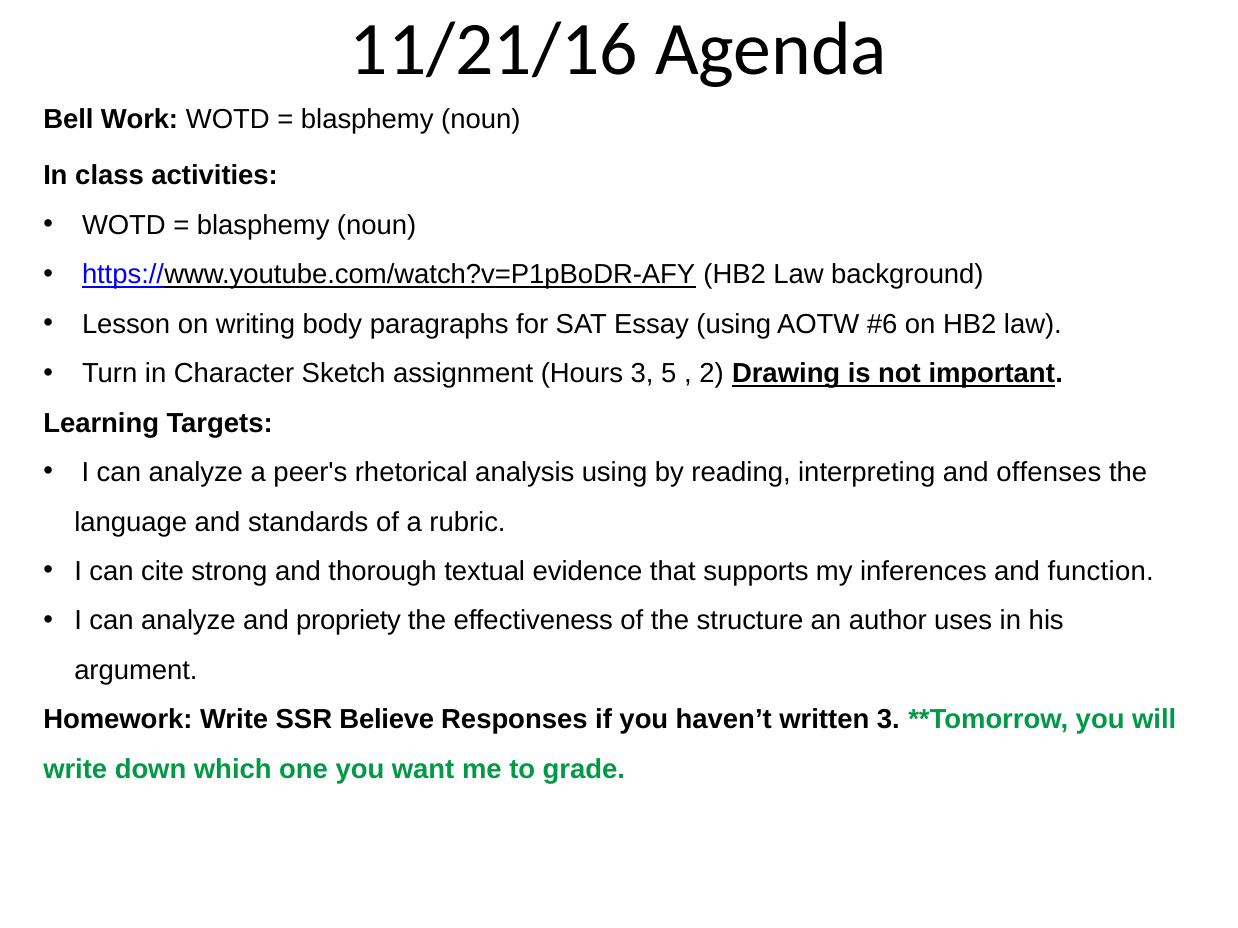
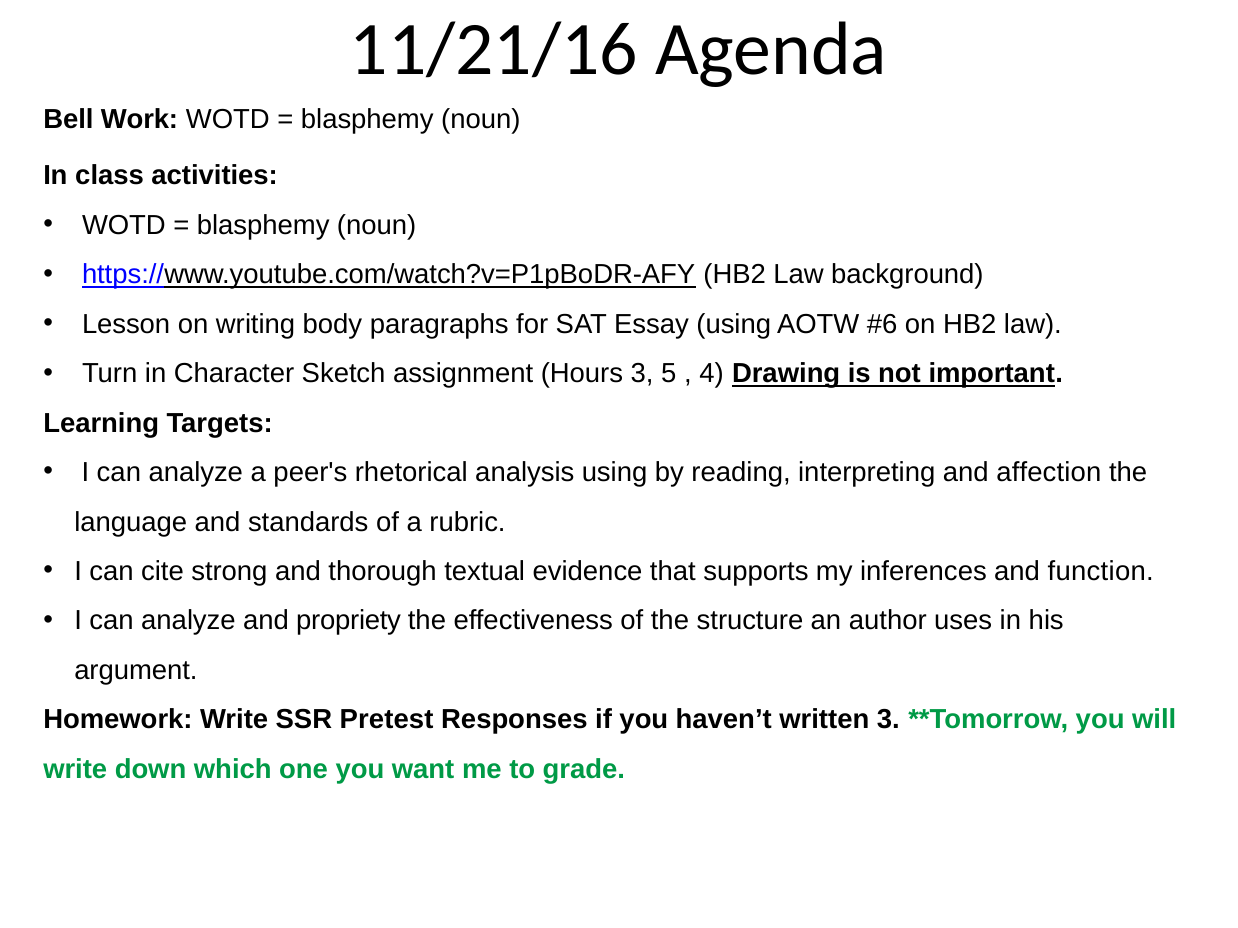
2: 2 -> 4
offenses: offenses -> affection
Believe: Believe -> Pretest
